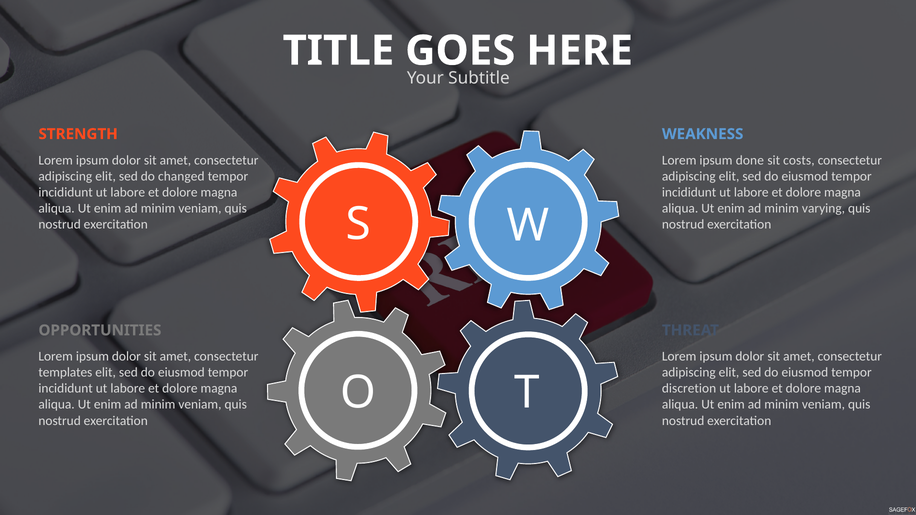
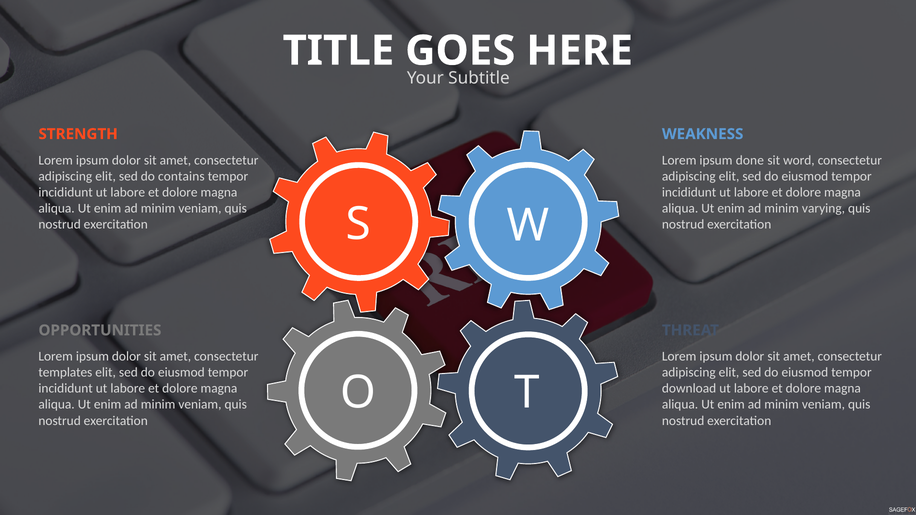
costs: costs -> word
changed: changed -> contains
discretion: discretion -> download
